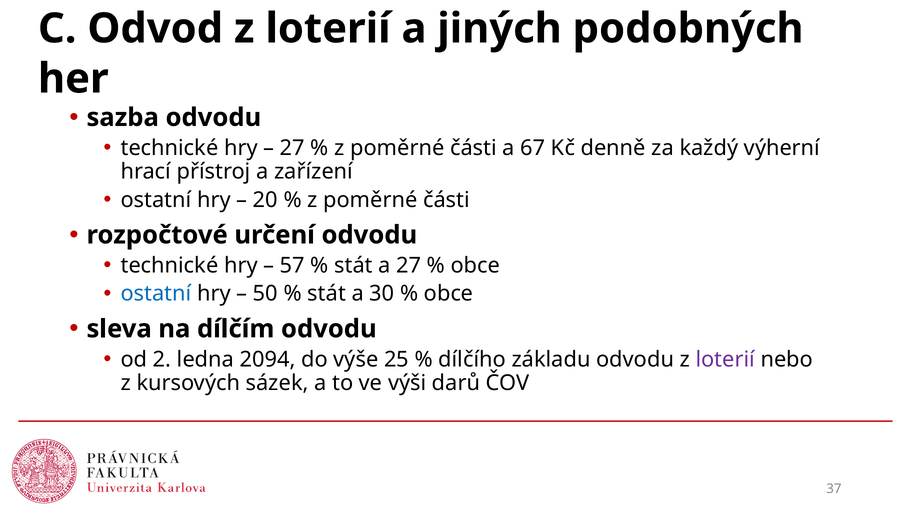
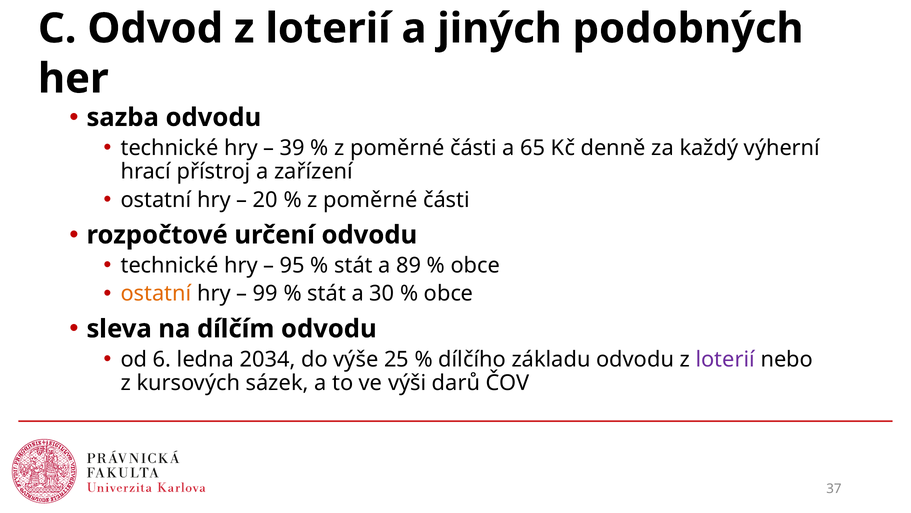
27 at (292, 148): 27 -> 39
67: 67 -> 65
57: 57 -> 95
a 27: 27 -> 89
ostatní at (156, 293) colour: blue -> orange
50: 50 -> 99
2: 2 -> 6
2094: 2094 -> 2034
